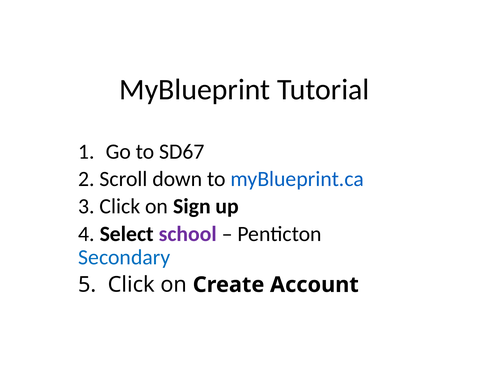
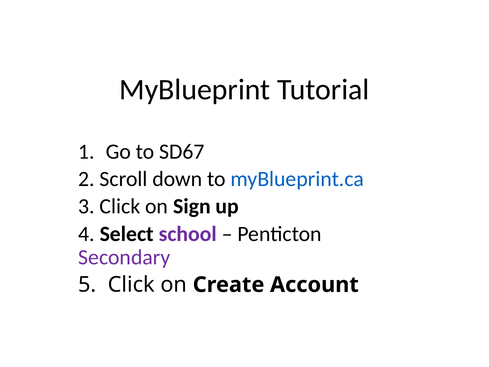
Secondary colour: blue -> purple
